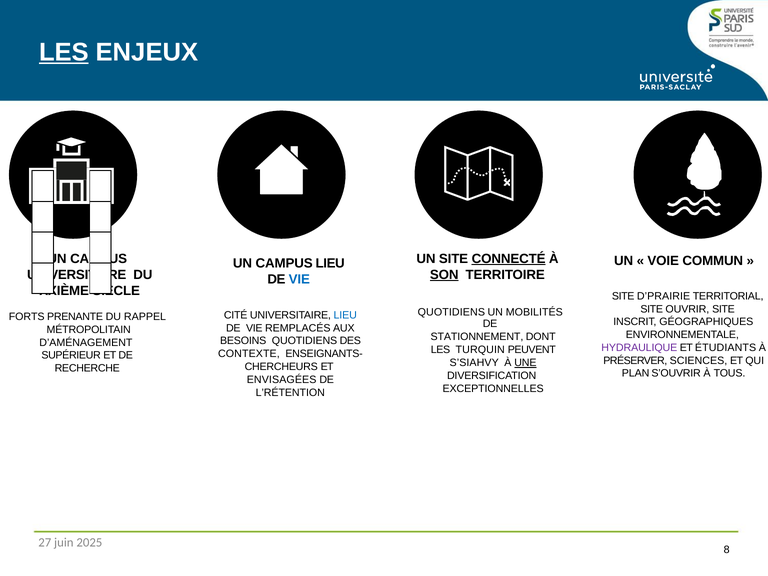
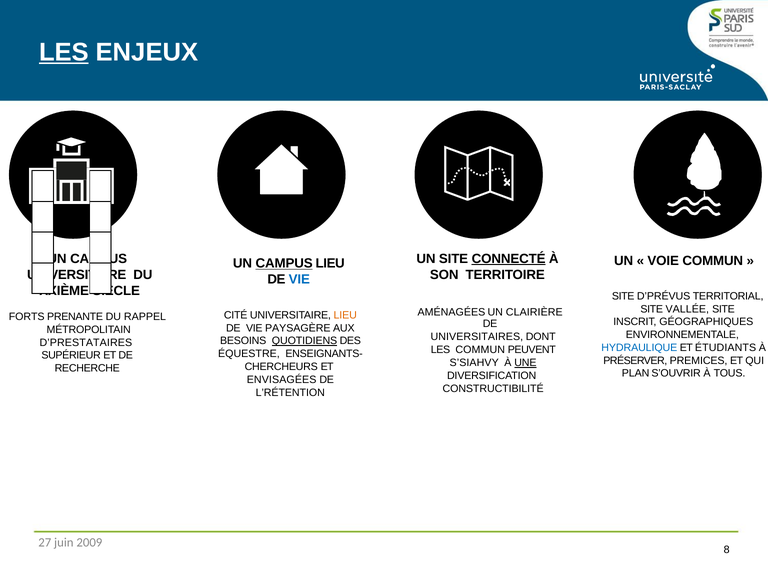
CAMPUS at (284, 263) underline: none -> present
SON underline: present -> none
D’PRAIRIE: D’PRAIRIE -> D’PRÉVUS
OUVRIR: OUVRIR -> VALLÉE
QUOTIDIENS at (451, 312): QUOTIDIENS -> AMÉNAGÉES
MOBILITÉS: MOBILITÉS -> CLAIRIÈRE
LIEU at (345, 315) colour: blue -> orange
REMPLACÉS: REMPLACÉS -> PAYSAGÈRE
STATIONNEMENT: STATIONNEMENT -> UNIVERSITAIRES
QUOTIDIENS at (305, 341) underline: none -> present
D’AMÉNAGEMENT: D’AMÉNAGEMENT -> D’PRESTATAIRES
HYDRAULIQUE colour: purple -> blue
LES TURQUIN: TURQUIN -> COMMUN
CONTEXTE: CONTEXTE -> ÉQUESTRE
SCIENCES: SCIENCES -> PREMICES
EXCEPTIONNELLES: EXCEPTIONNELLES -> CONSTRUCTIBILITÉ
2025: 2025 -> 2009
